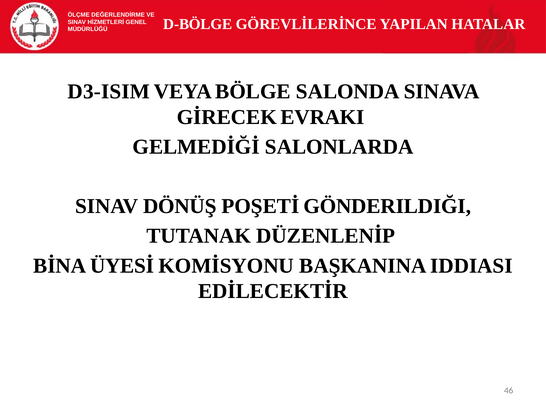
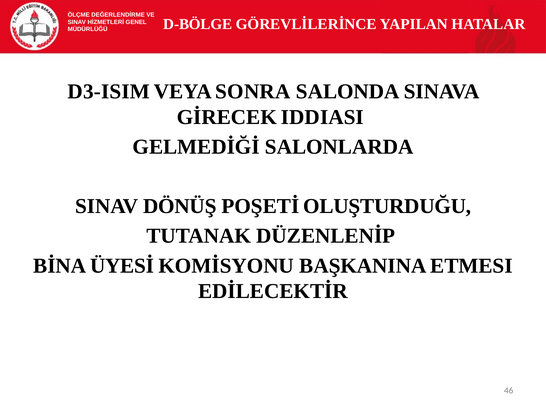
BÖLGE: BÖLGE -> SONRA
EVRAKI: EVRAKI -> IDDIASI
GÖNDERILDIĞI: GÖNDERILDIĞI -> OLUŞTURDUĞU
IDDIASI: IDDIASI -> ETMESI
